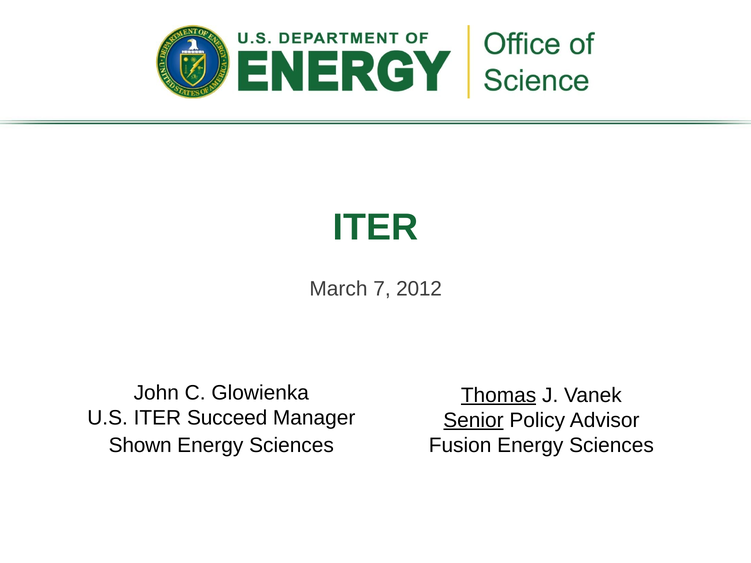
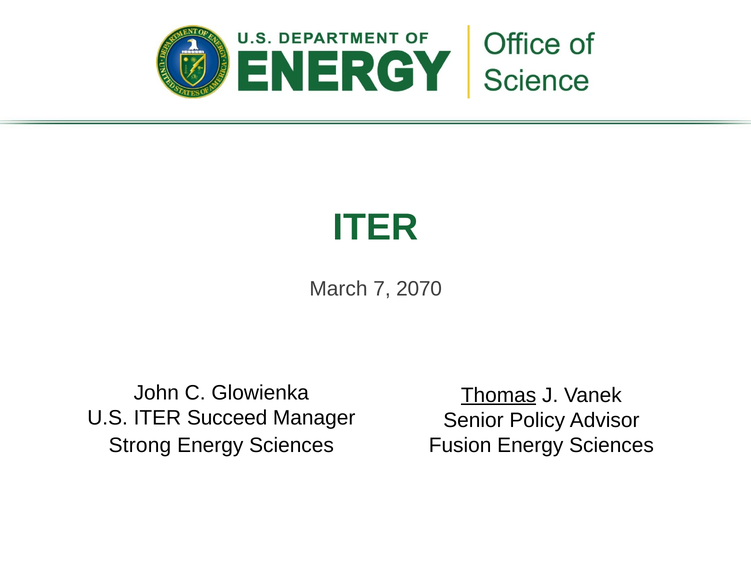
2012: 2012 -> 2070
Senior underline: present -> none
Shown: Shown -> Strong
